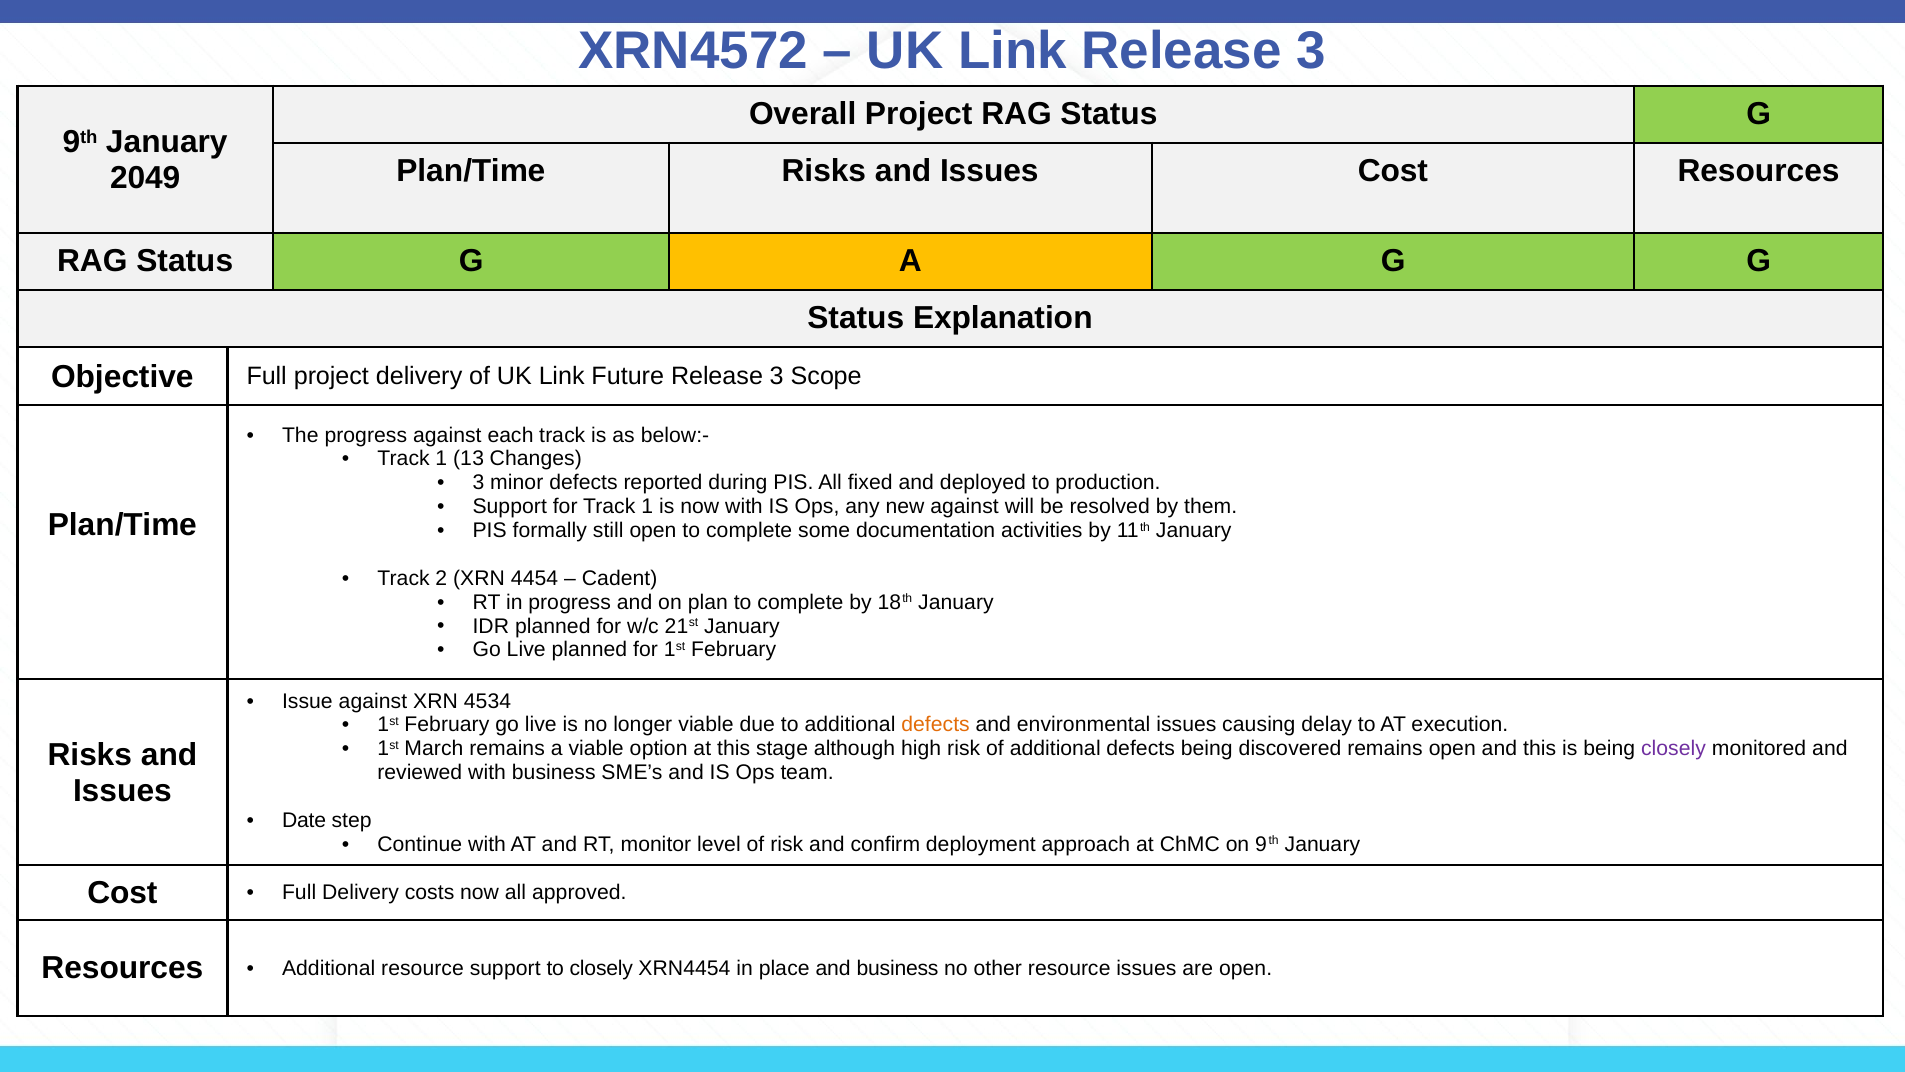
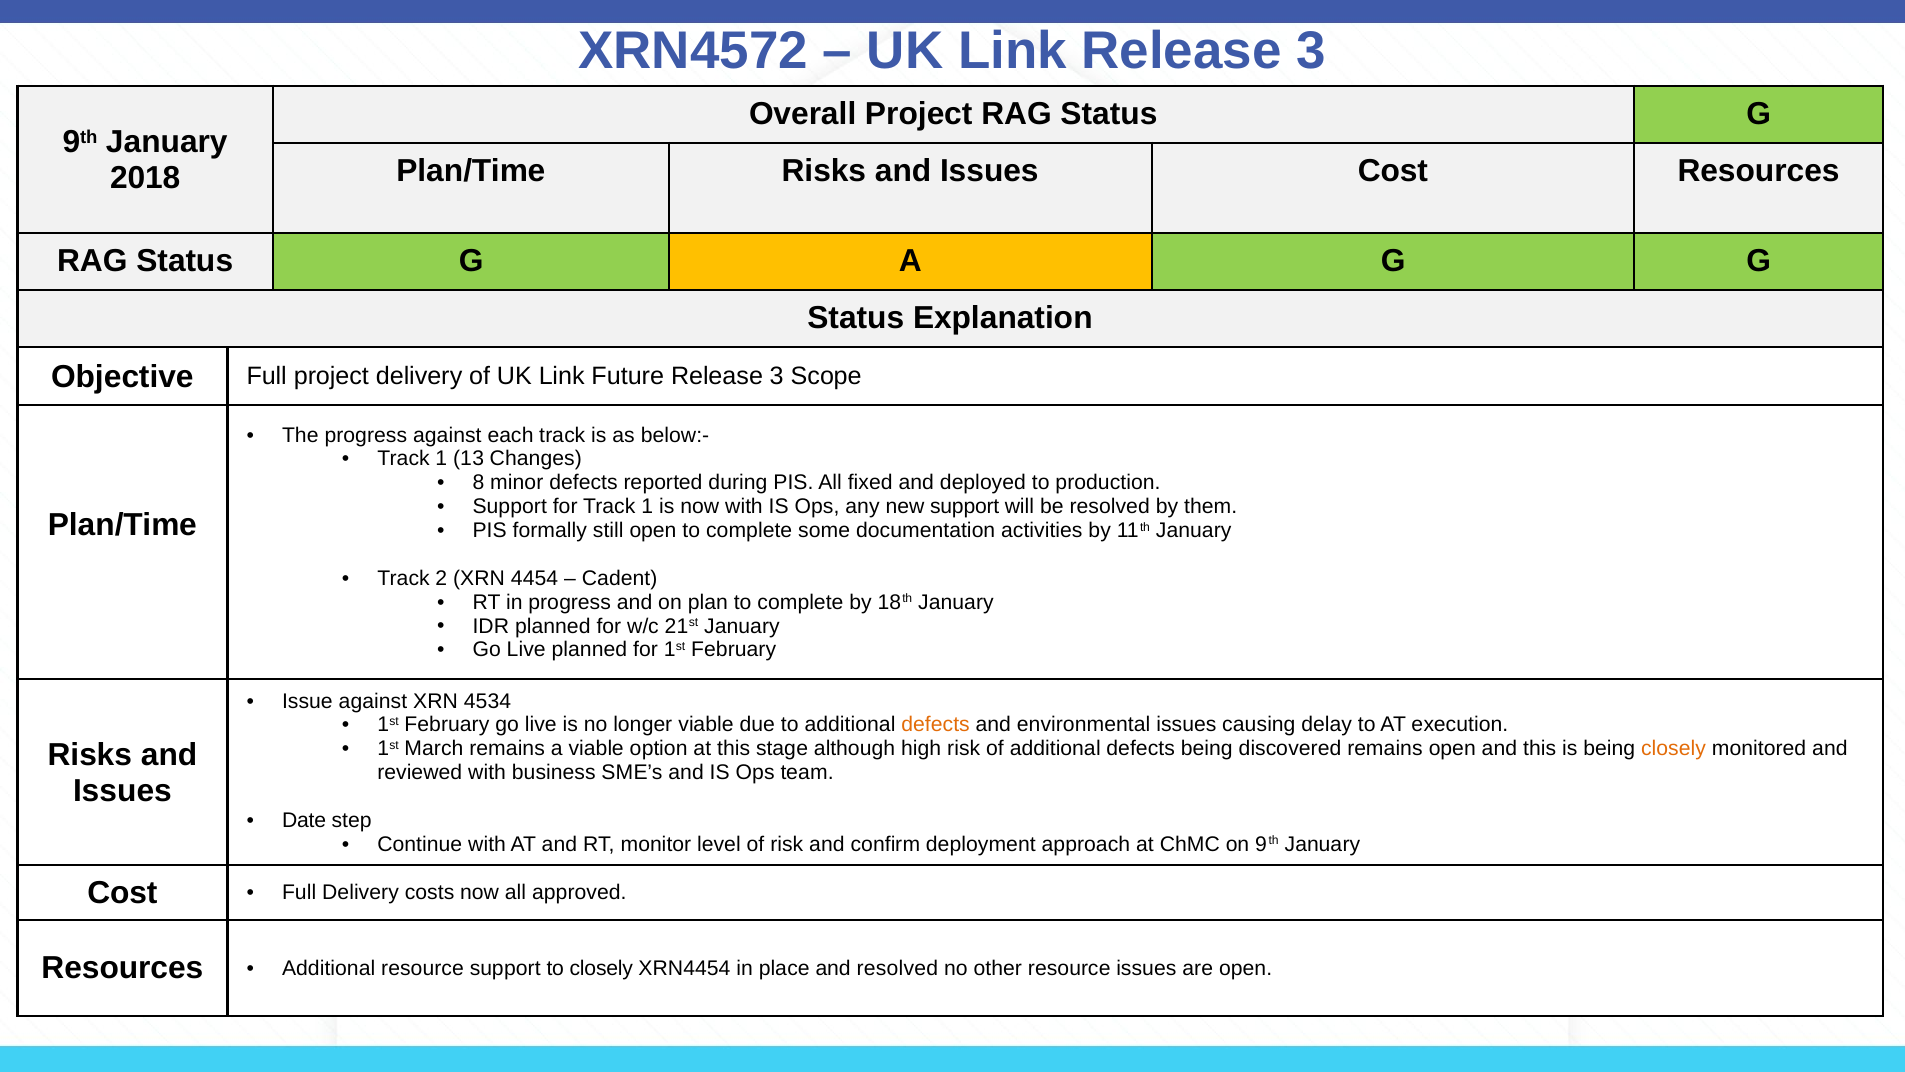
2049: 2049 -> 2018
3 at (479, 483): 3 -> 8
new against: against -> support
closely at (1674, 749) colour: purple -> orange
and business: business -> resolved
